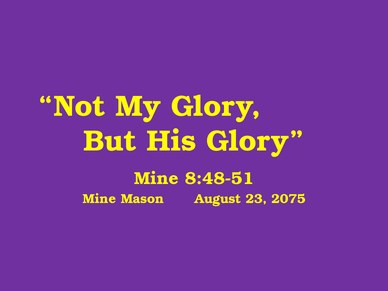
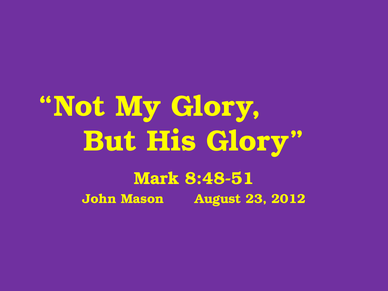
Mine at (156, 178): Mine -> Mark
Mine at (99, 199): Mine -> John
2075: 2075 -> 2012
